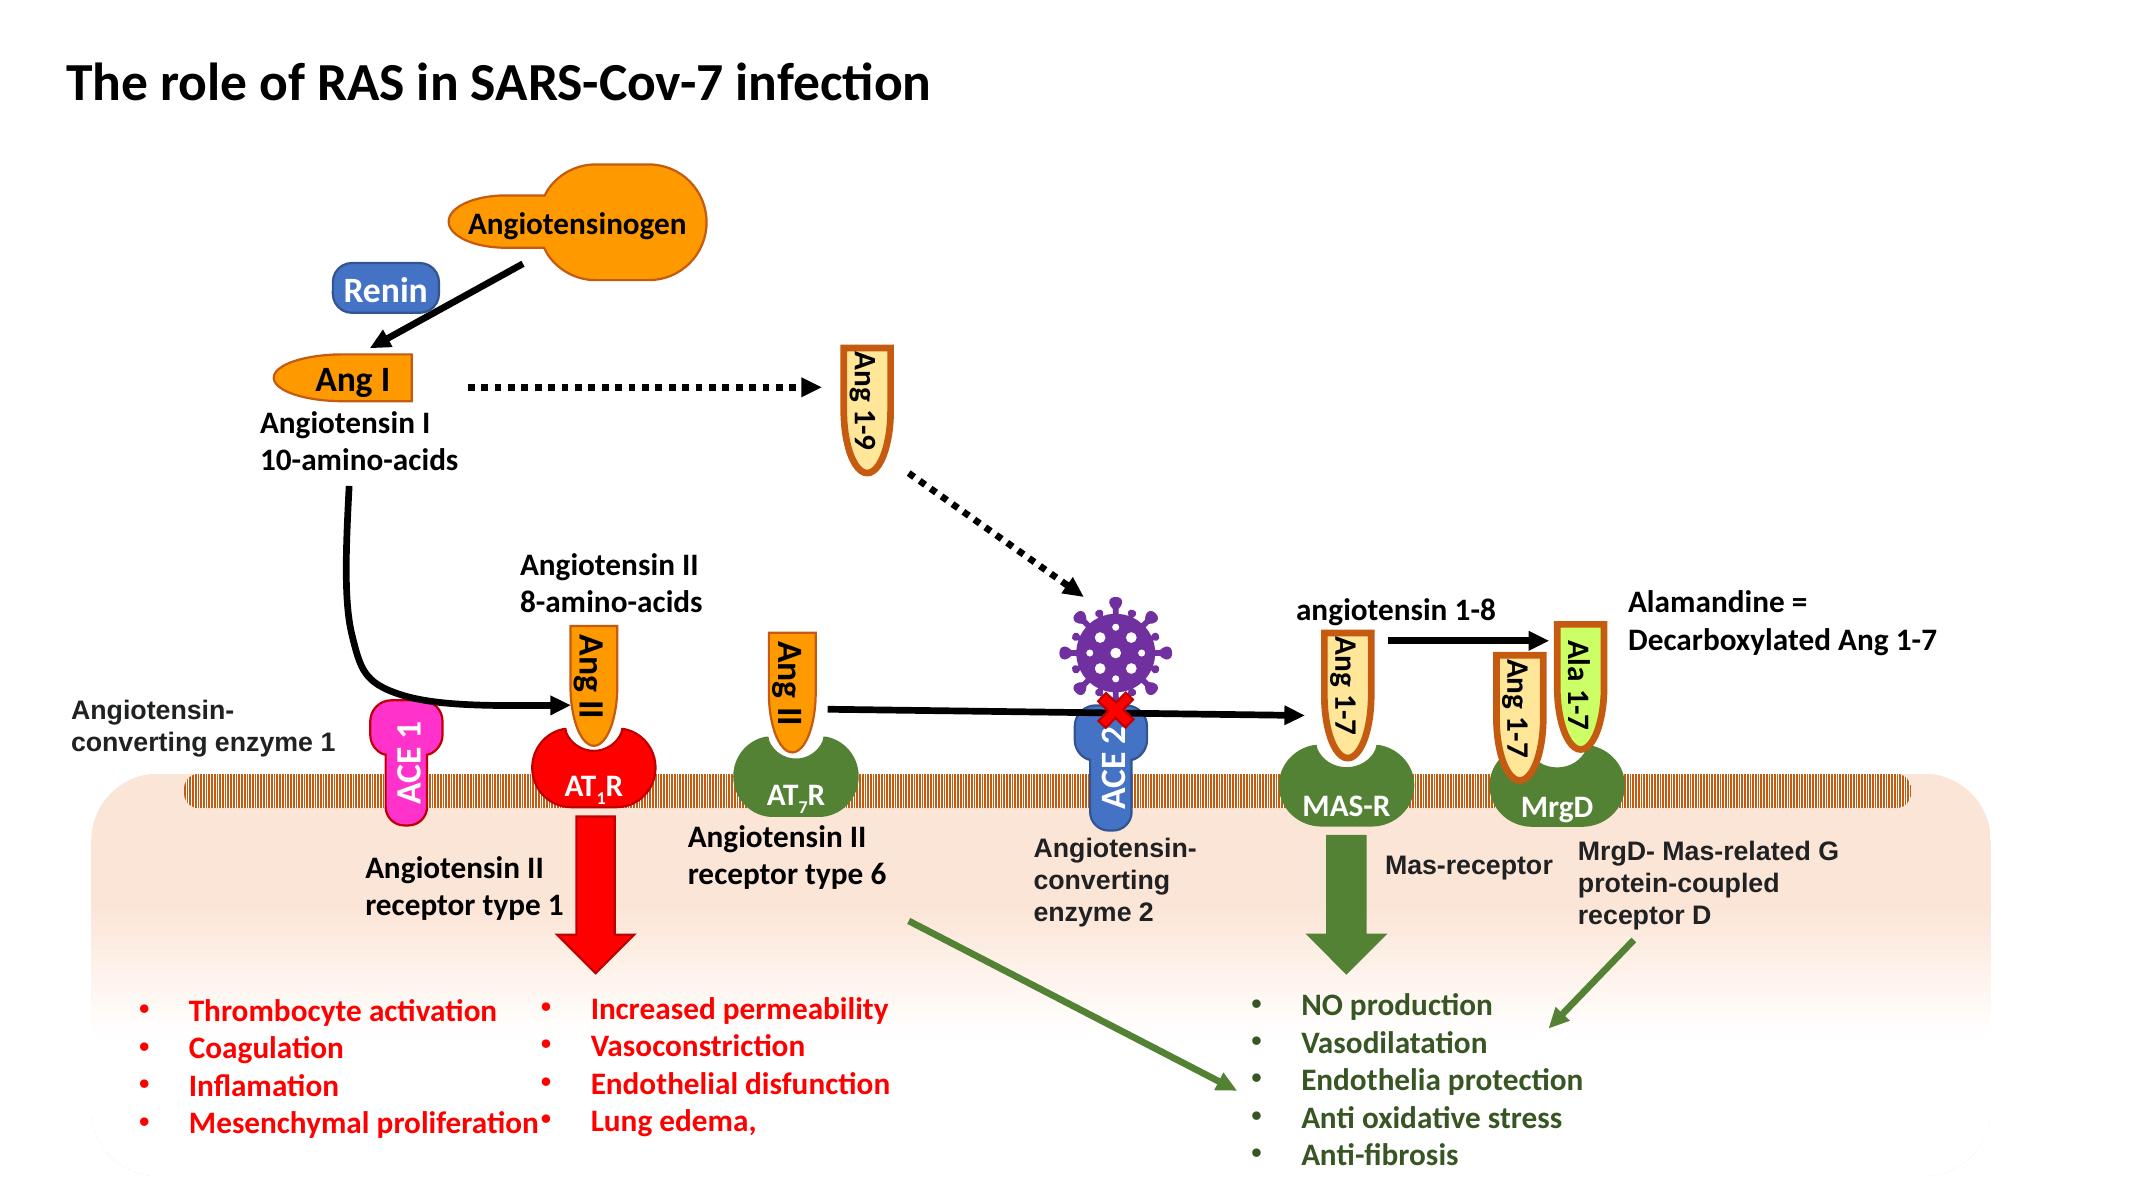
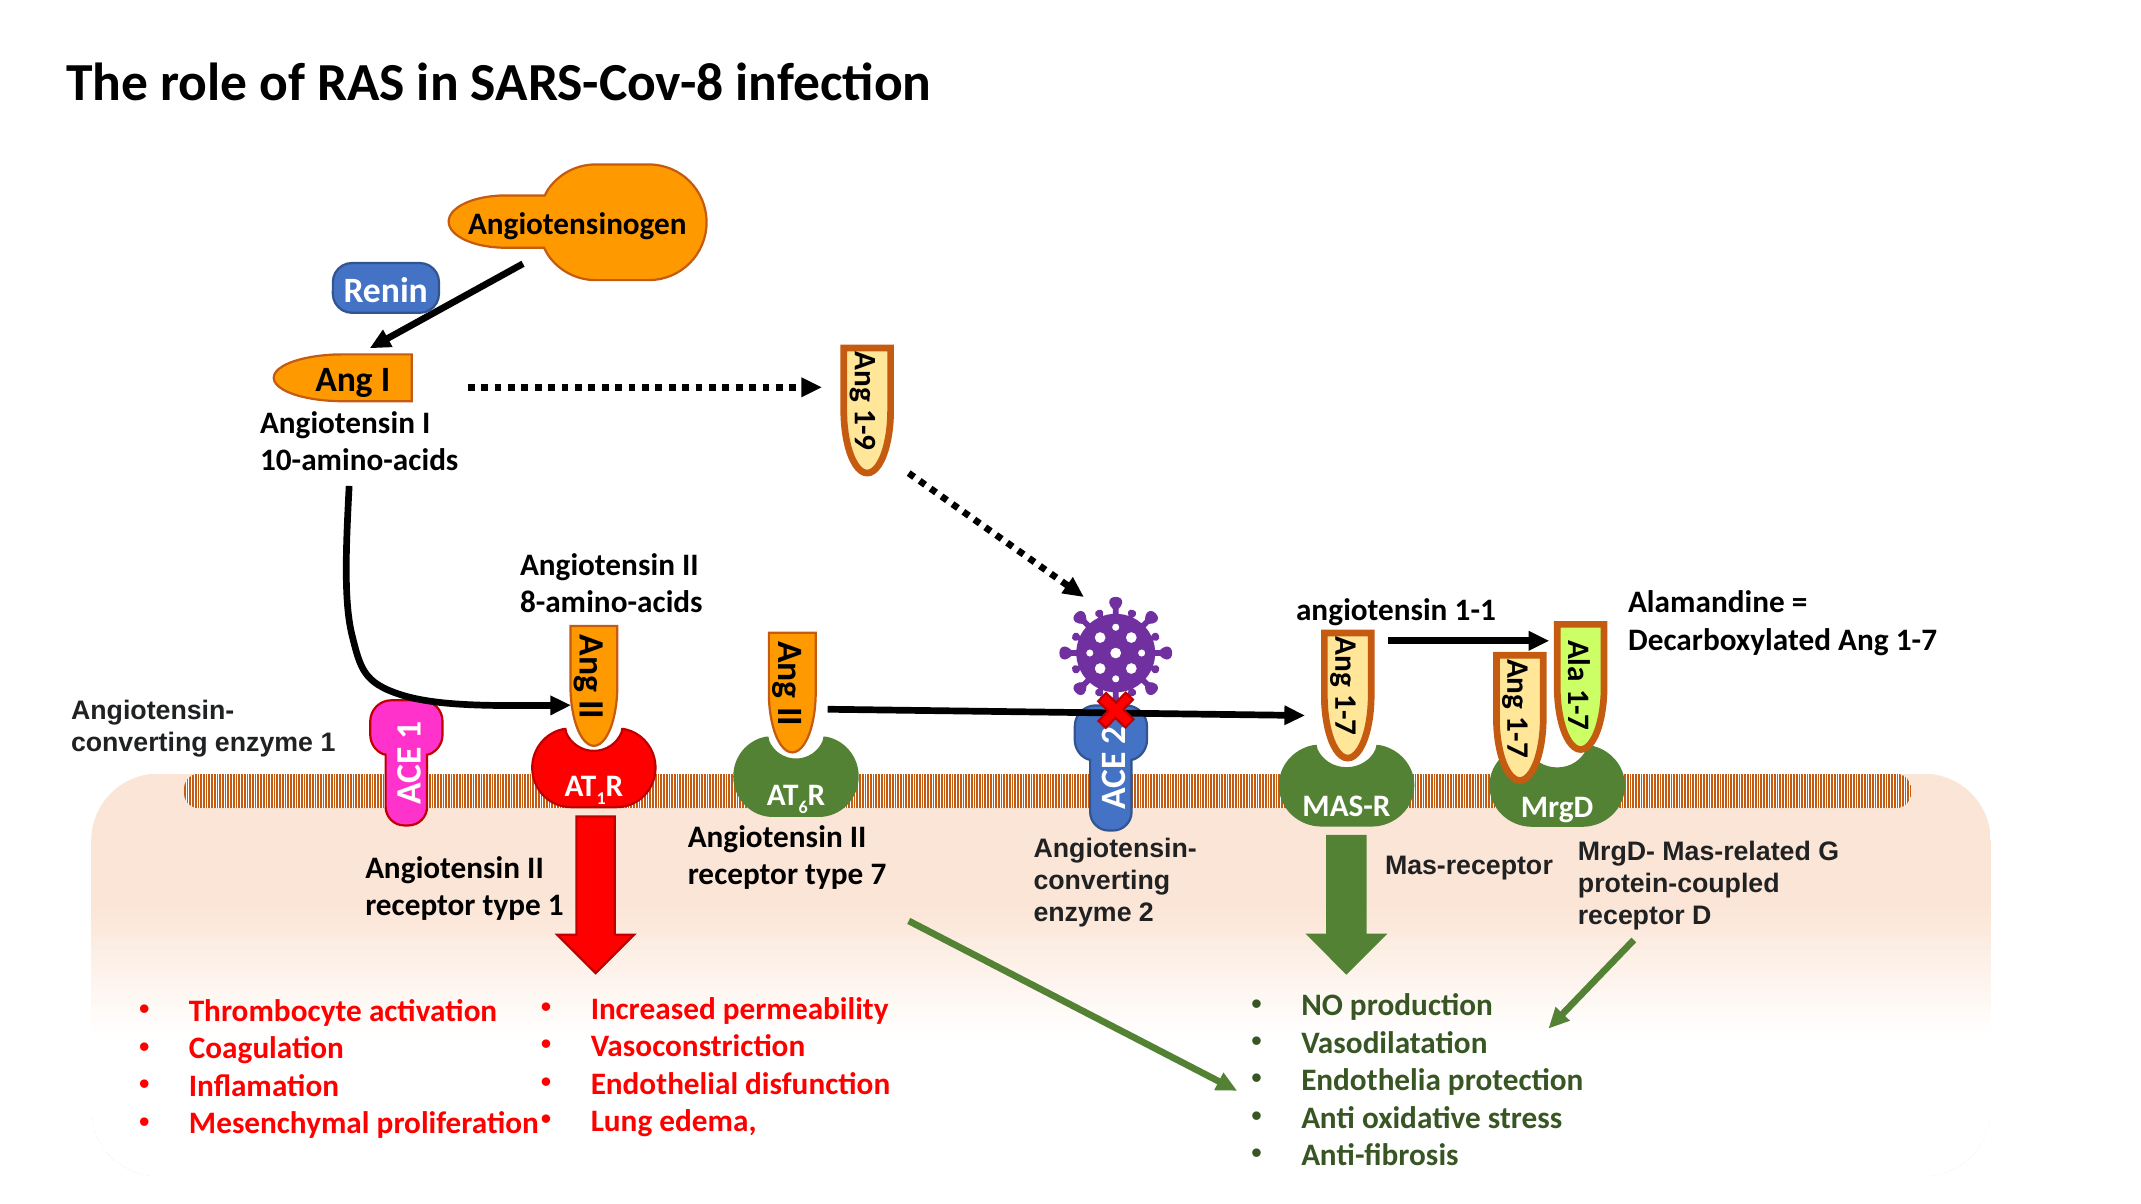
SARS-Cov-7: SARS-Cov-7 -> SARS-Cov-8
1-8: 1-8 -> 1-1
7 at (803, 807): 7 -> 6
type 6: 6 -> 7
